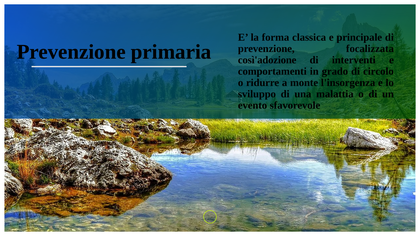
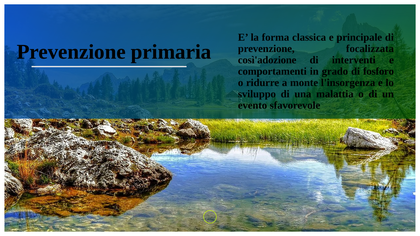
circolo: circolo -> fosforo
